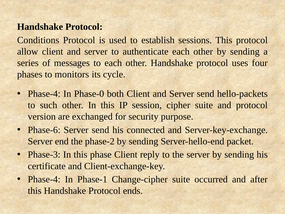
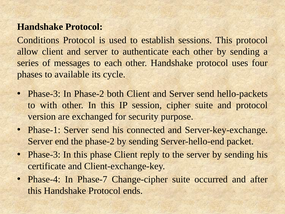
monitors: monitors -> available
Phase-4 at (44, 94): Phase-4 -> Phase-3
In Phase-0: Phase-0 -> Phase-2
such: such -> with
Phase-6: Phase-6 -> Phase-1
Phase-1: Phase-1 -> Phase-7
